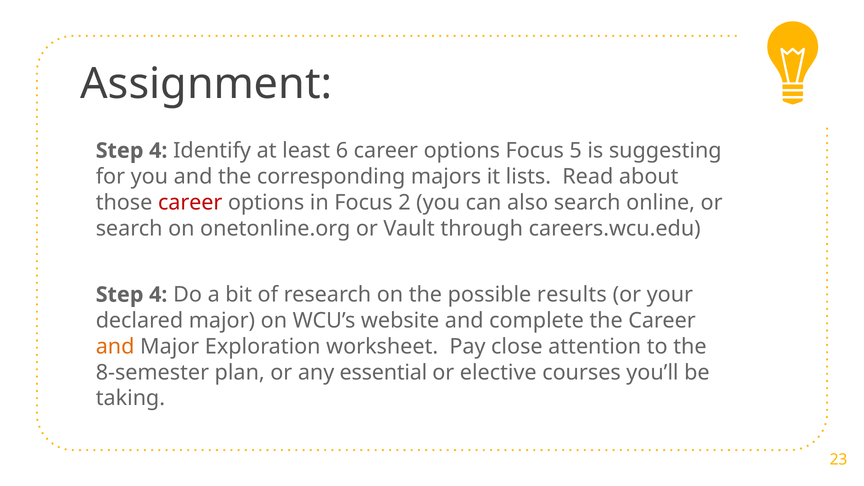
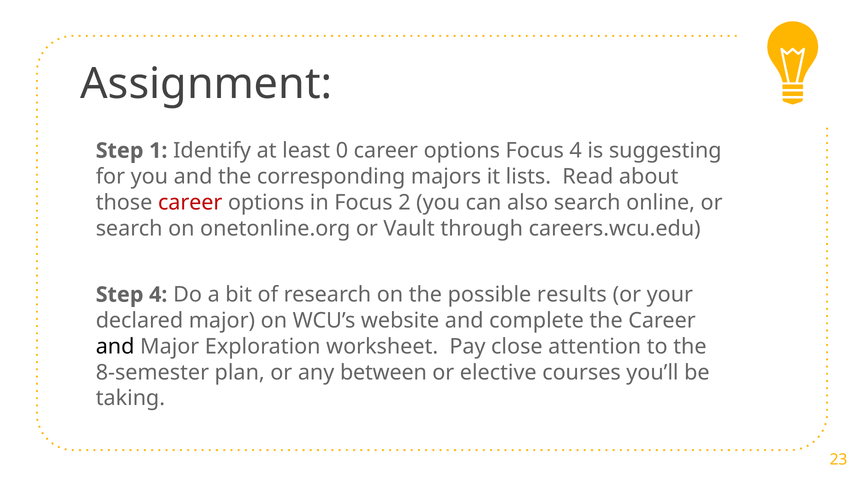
4 at (158, 151): 4 -> 1
6: 6 -> 0
Focus 5: 5 -> 4
and at (115, 347) colour: orange -> black
essential: essential -> between
